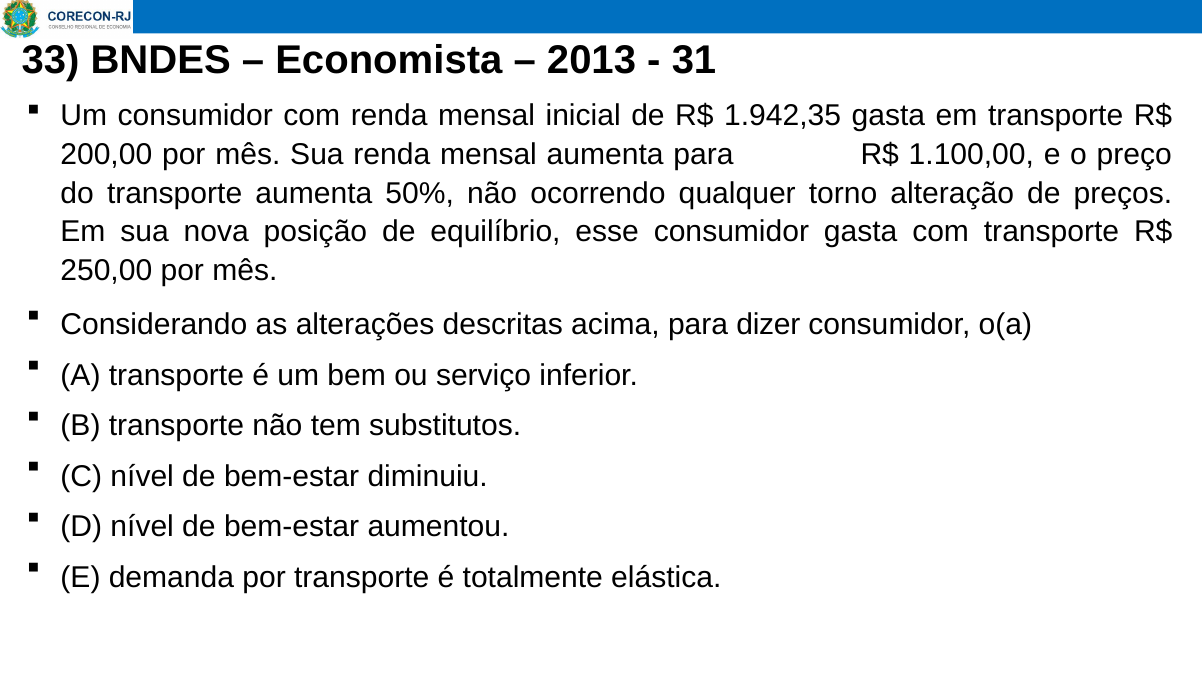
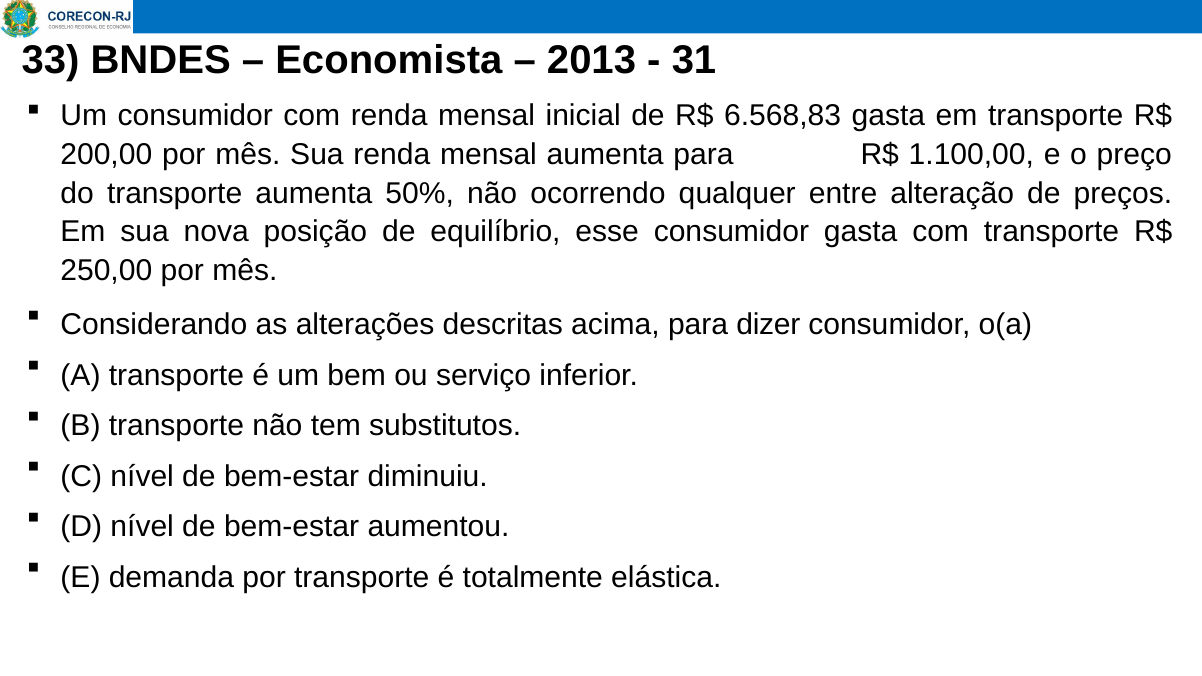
1.942,35: 1.942,35 -> 6.568,83
torno: torno -> entre
